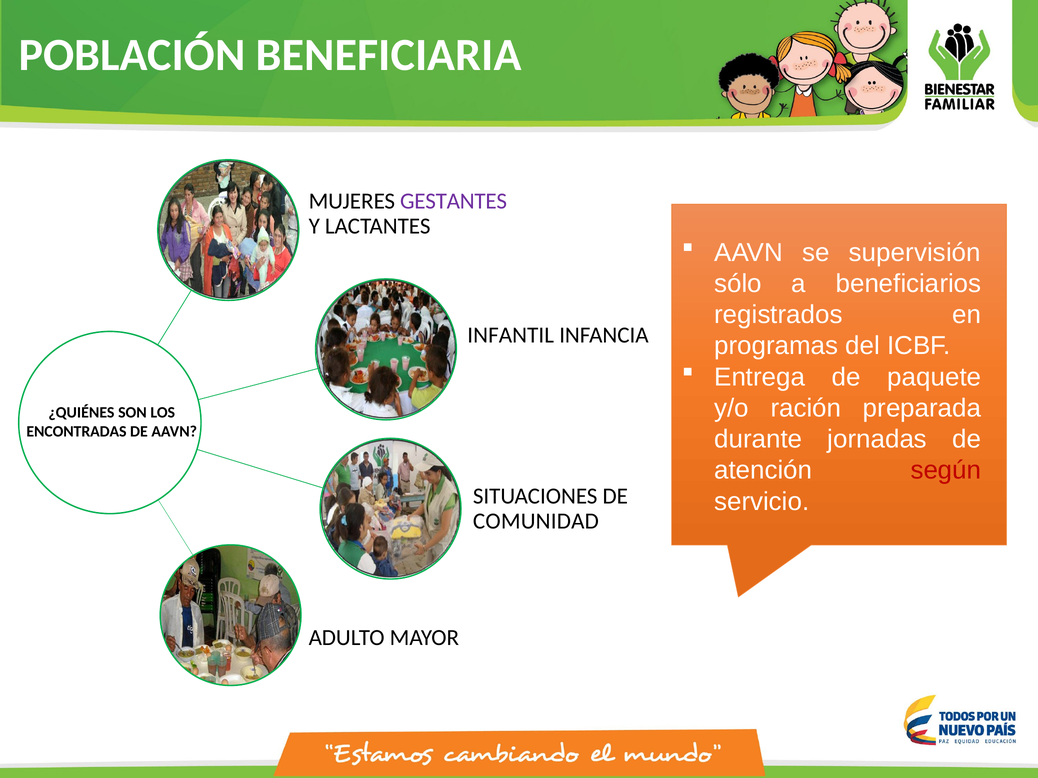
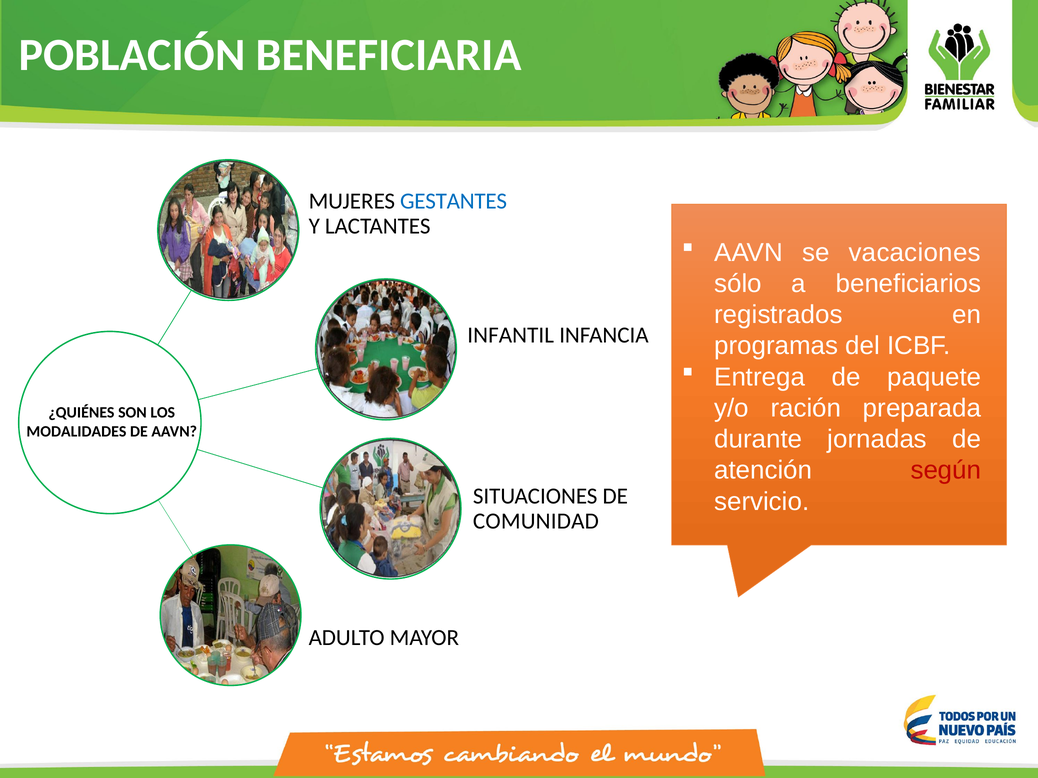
GESTANTES colour: purple -> blue
supervisión: supervisión -> vacaciones
ENCONTRADAS: ENCONTRADAS -> MODALIDADES
